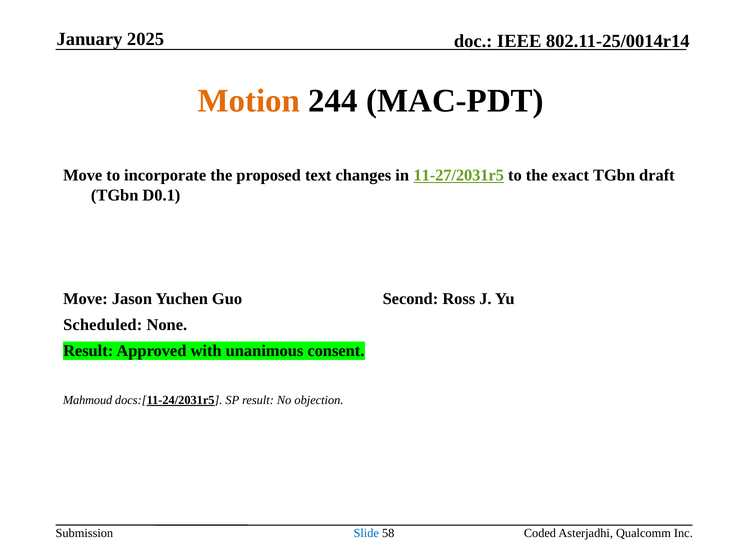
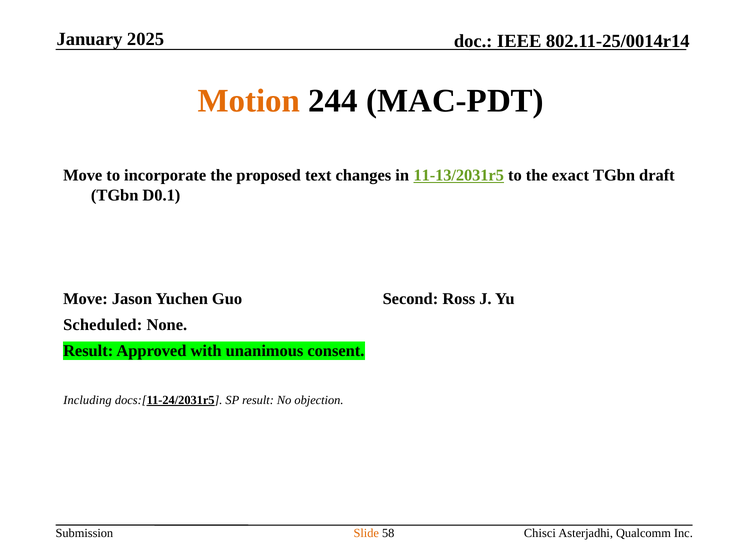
11-27/2031r5: 11-27/2031r5 -> 11-13/2031r5
Mahmoud: Mahmoud -> Including
Slide colour: blue -> orange
Coded: Coded -> Chisci
